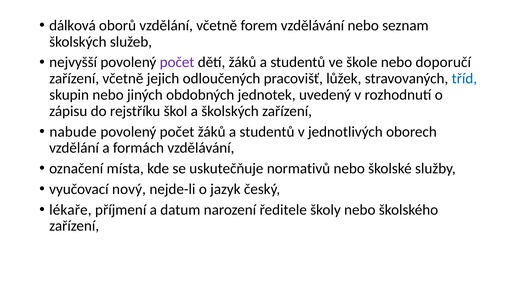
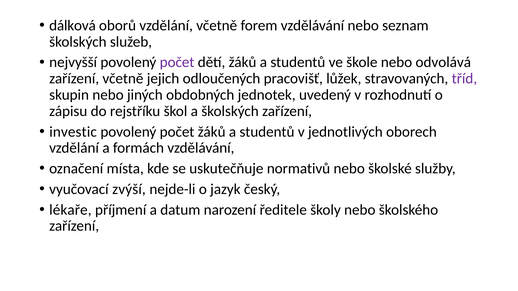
doporučí: doporučí -> odvolává
tříd colour: blue -> purple
nabude: nabude -> investic
nový: nový -> zvýší
